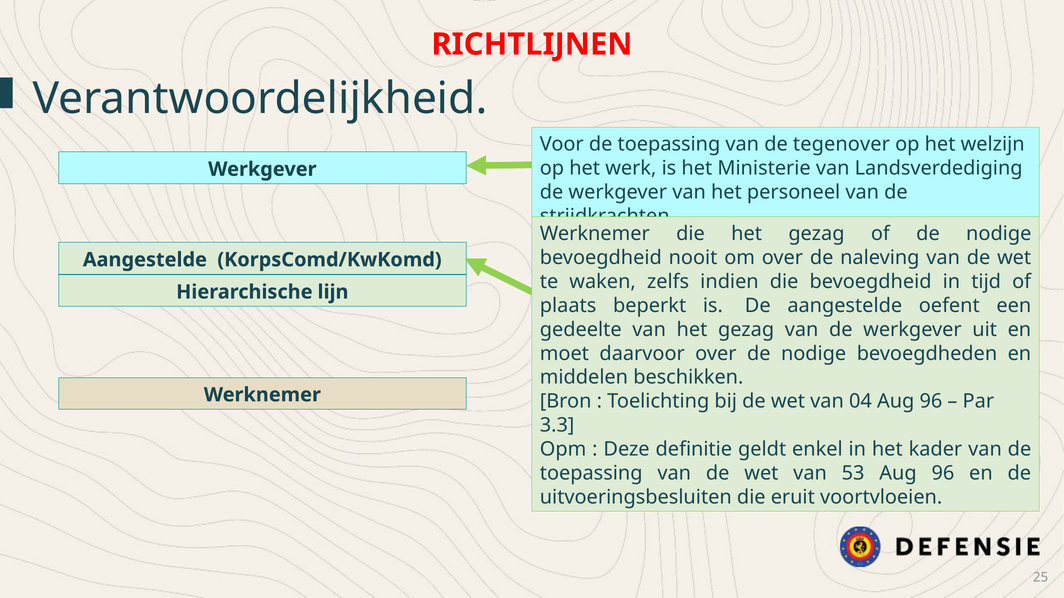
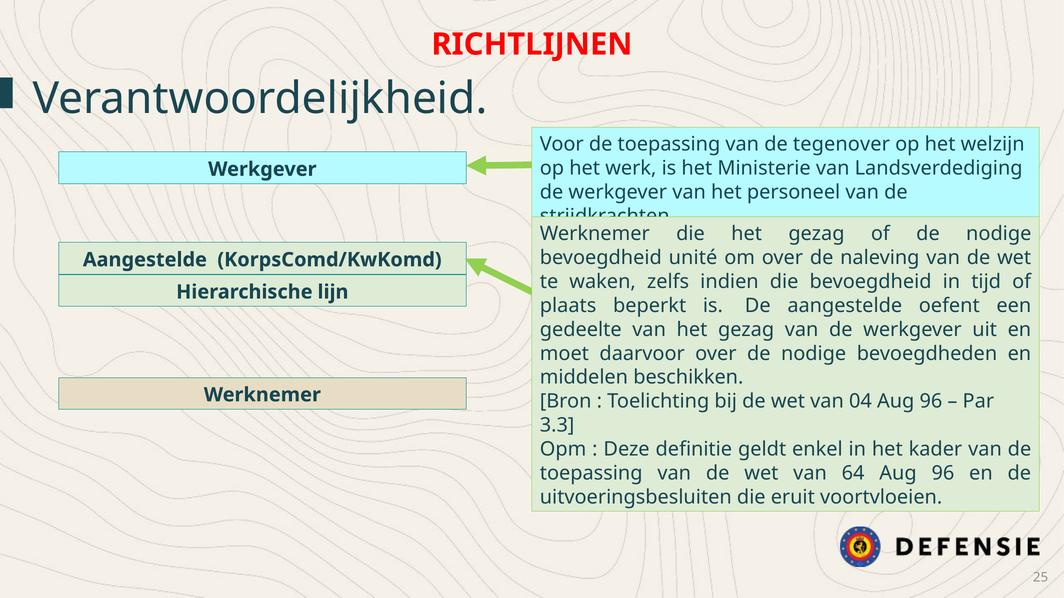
nooit: nooit -> unité
53: 53 -> 64
